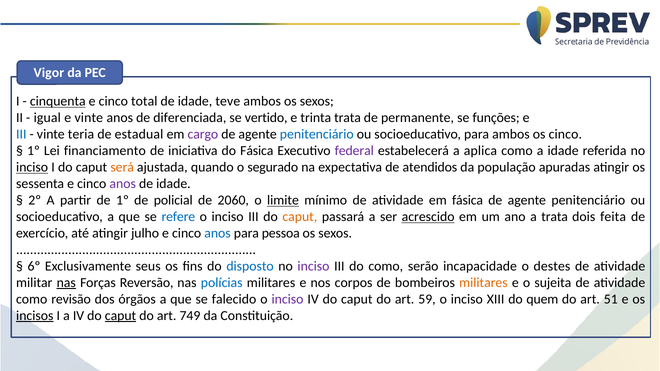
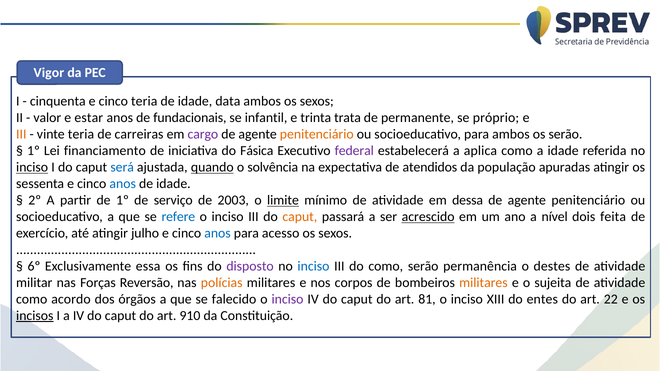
cinquenta underline: present -> none
cinco total: total -> teria
teve: teve -> data
igual: igual -> valor
e vinte: vinte -> estar
diferenciada: diferenciada -> fundacionais
vertido: vertido -> infantil
funções: funções -> próprio
III at (21, 134) colour: blue -> orange
estadual: estadual -> carreiras
penitenciário at (317, 134) colour: blue -> orange
os cinco: cinco -> serão
será colour: orange -> blue
quando underline: none -> present
segurado: segurado -> solvência
anos at (123, 184) colour: purple -> blue
policial: policial -> serviço
2060: 2060 -> 2003
em fásica: fásica -> dessa
a trata: trata -> nível
pessoa: pessoa -> acesso
seus: seus -> essa
disposto colour: blue -> purple
inciso at (313, 266) colour: purple -> blue
incapacidade: incapacidade -> permanência
nas at (66, 283) underline: present -> none
polícias colour: blue -> orange
revisão: revisão -> acordo
59: 59 -> 81
quem: quem -> entes
51: 51 -> 22
caput at (121, 316) underline: present -> none
749: 749 -> 910
